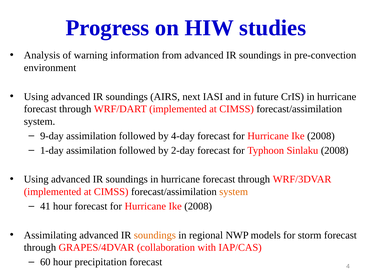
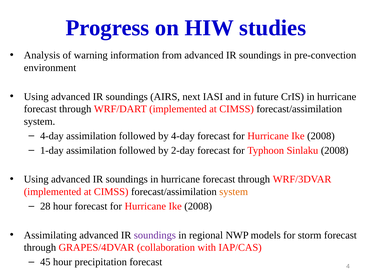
9-day at (52, 136): 9-day -> 4-day
41: 41 -> 28
soundings at (155, 235) colour: orange -> purple
60: 60 -> 45
